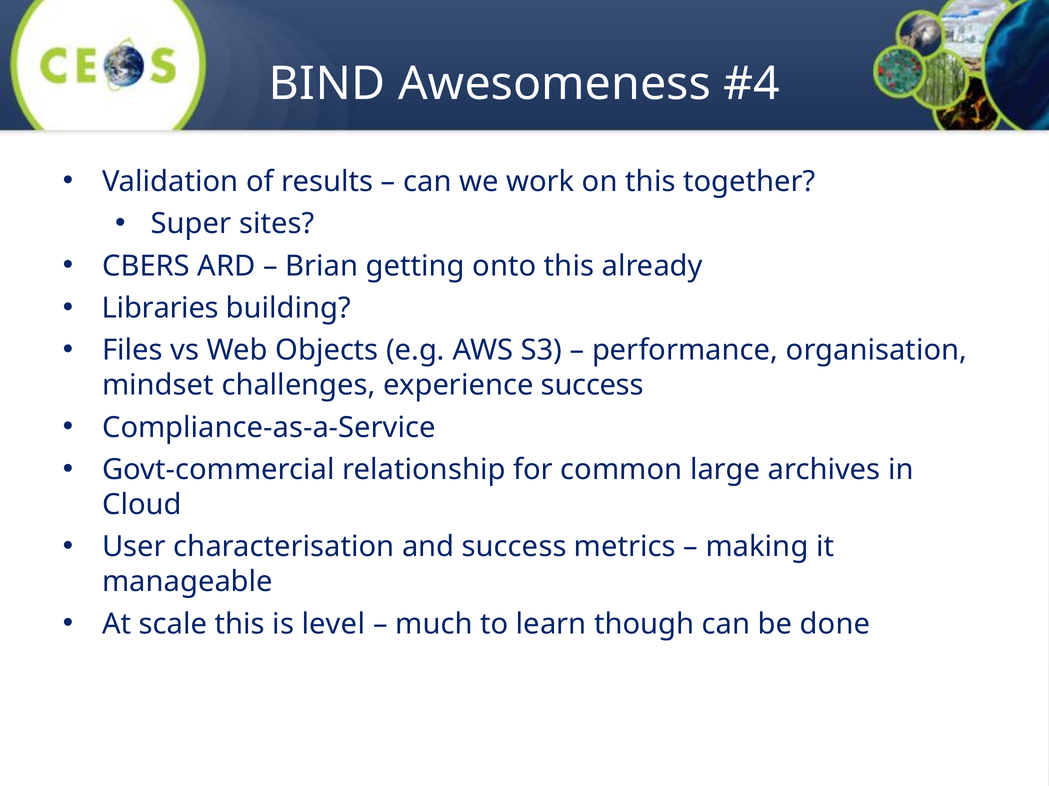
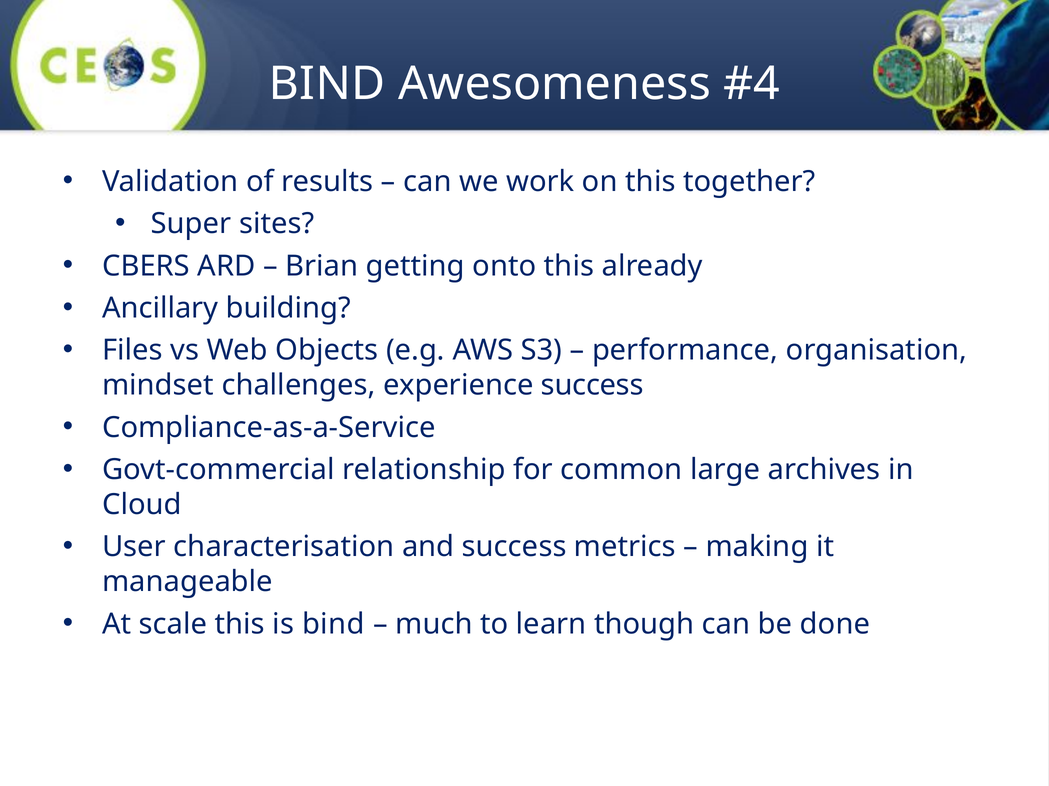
Libraries: Libraries -> Ancillary
is level: level -> bind
